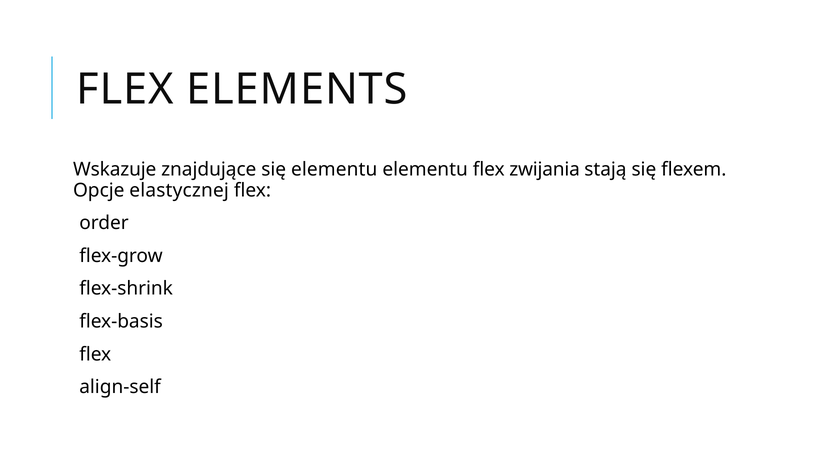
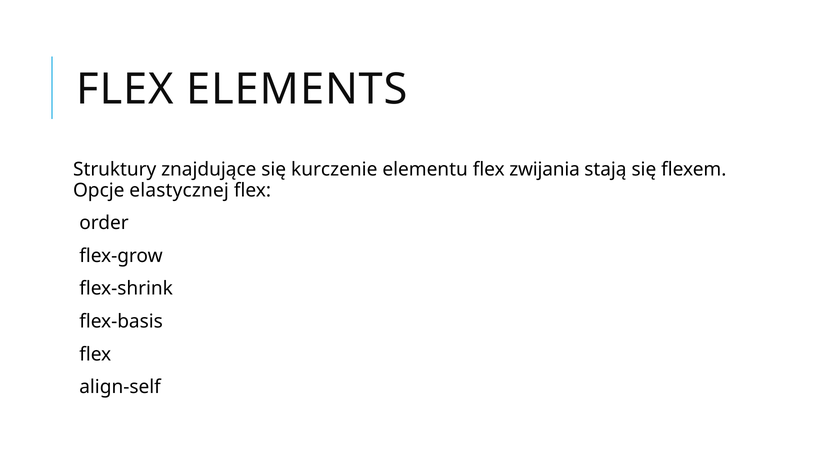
Wskazuje: Wskazuje -> Struktury
się elementu: elementu -> kurczenie
